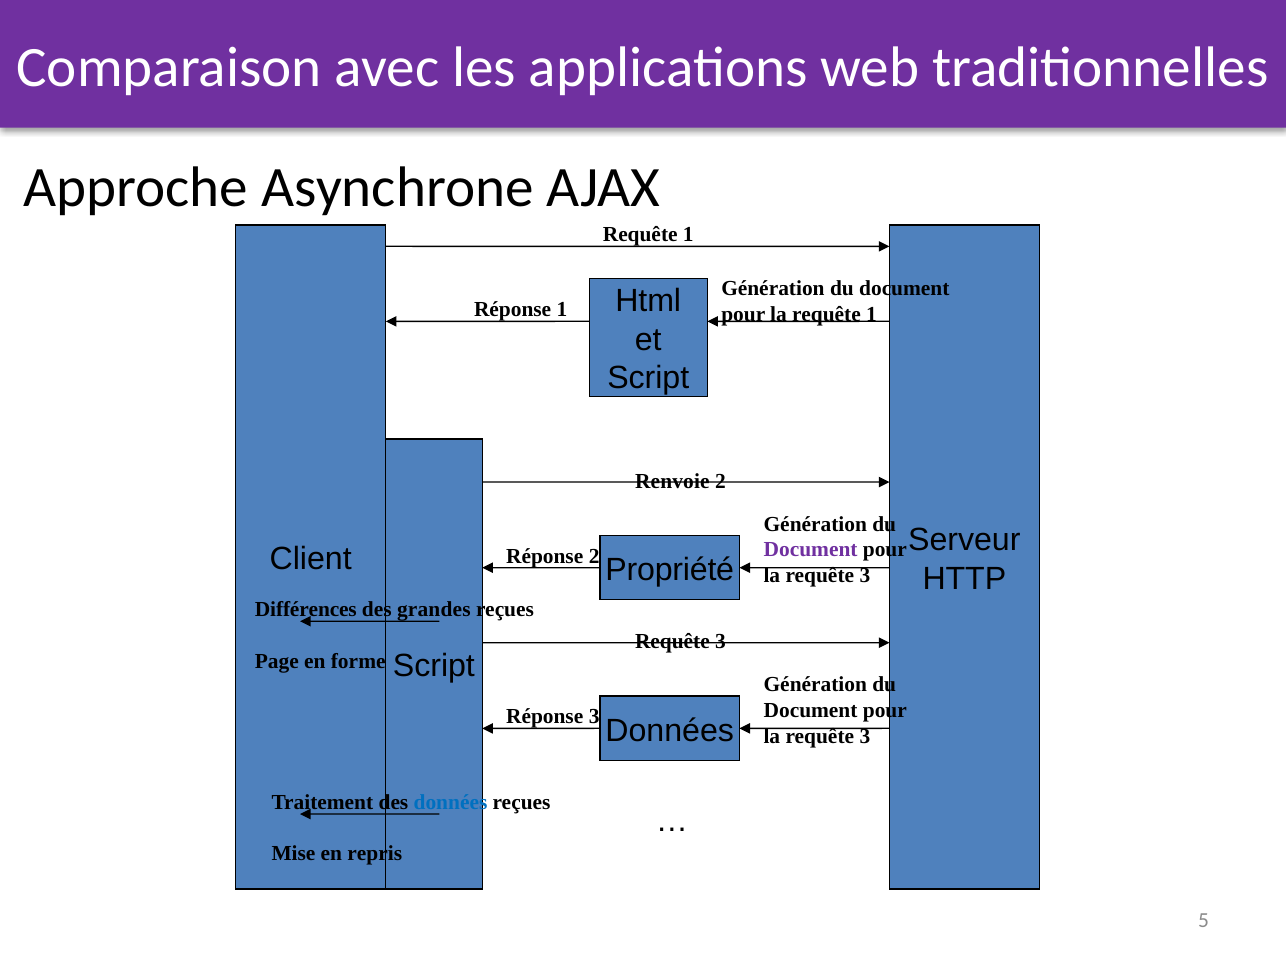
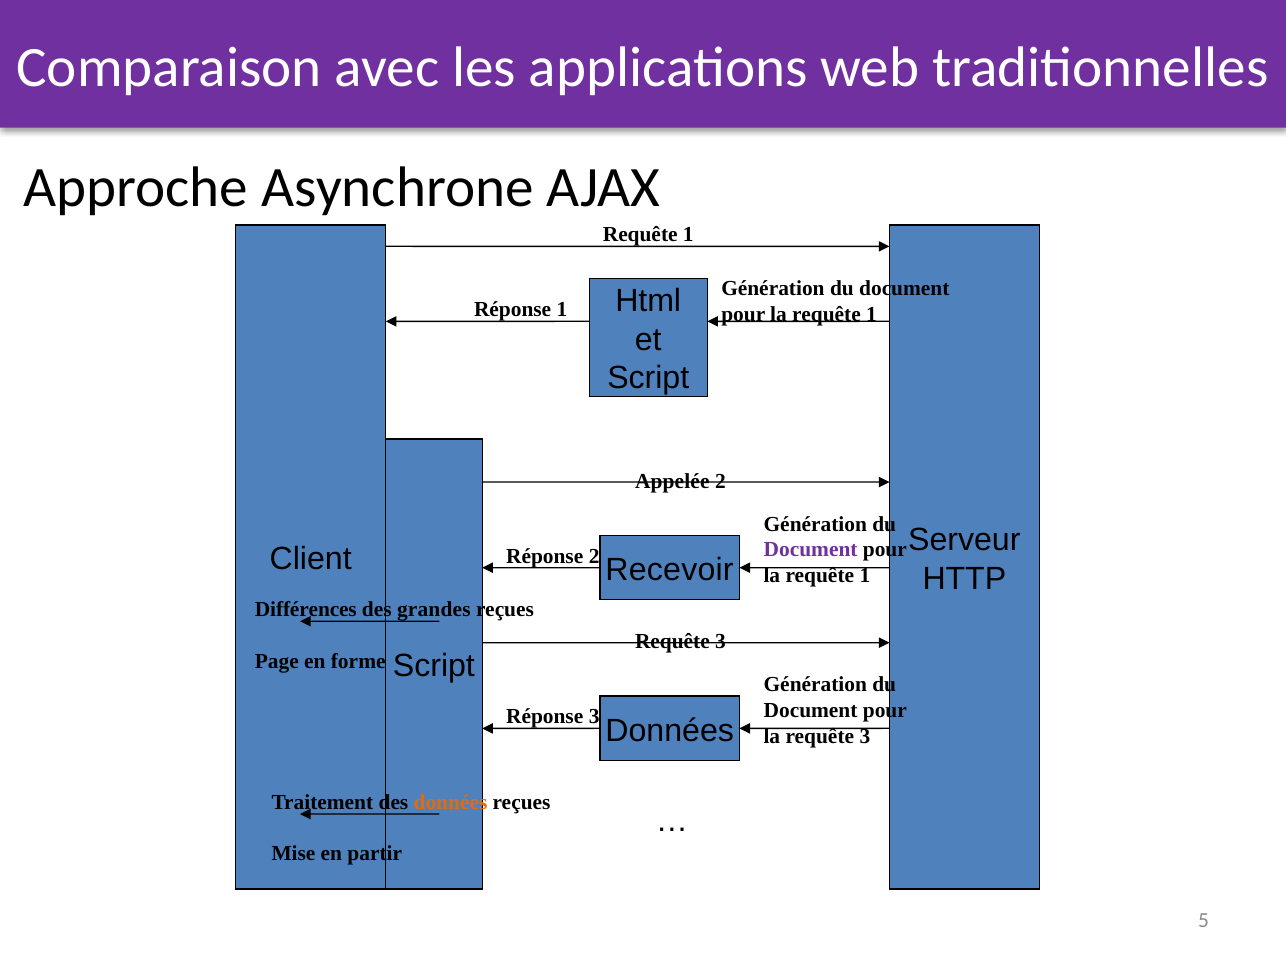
Renvoie: Renvoie -> Appelée
Propriété: Propriété -> Recevoir
3 at (865, 576): 3 -> 1
données at (450, 803) colour: blue -> orange
repris: repris -> partir
